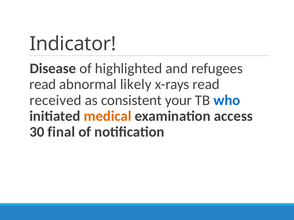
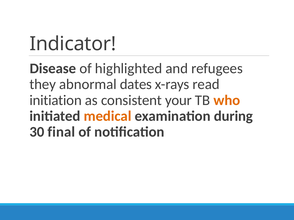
read at (43, 85): read -> they
likely: likely -> dates
received: received -> initiation
who colour: blue -> orange
access: access -> during
